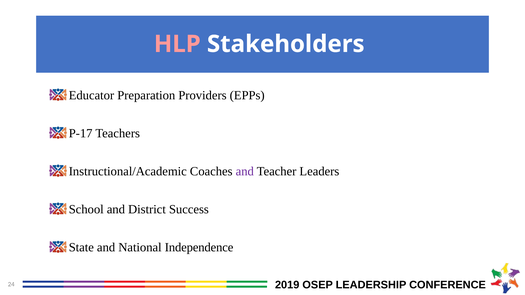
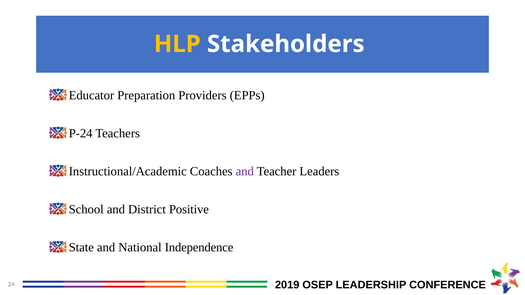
HLP colour: pink -> yellow
P-17: P-17 -> P-24
Success: Success -> Positive
